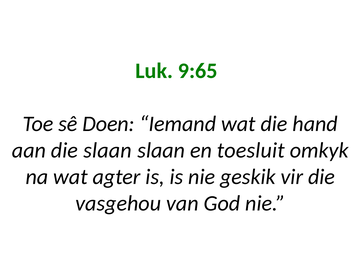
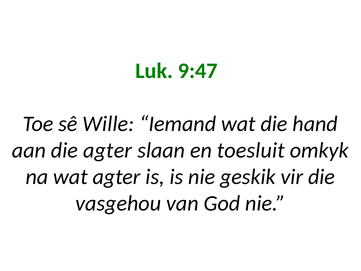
9:65: 9:65 -> 9:47
Doen: Doen -> Wille
die slaan: slaan -> agter
